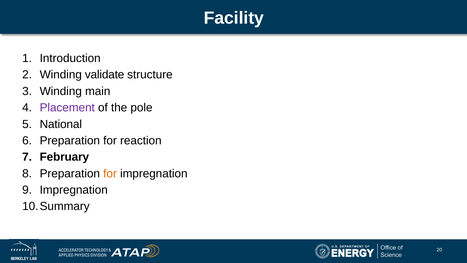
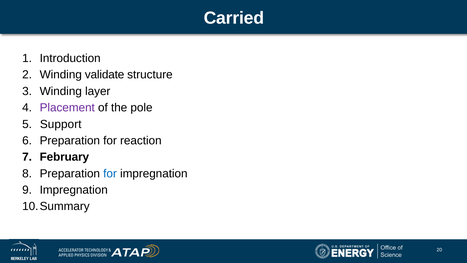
Facility: Facility -> Carried
main: main -> layer
National: National -> Support
for at (110, 173) colour: orange -> blue
